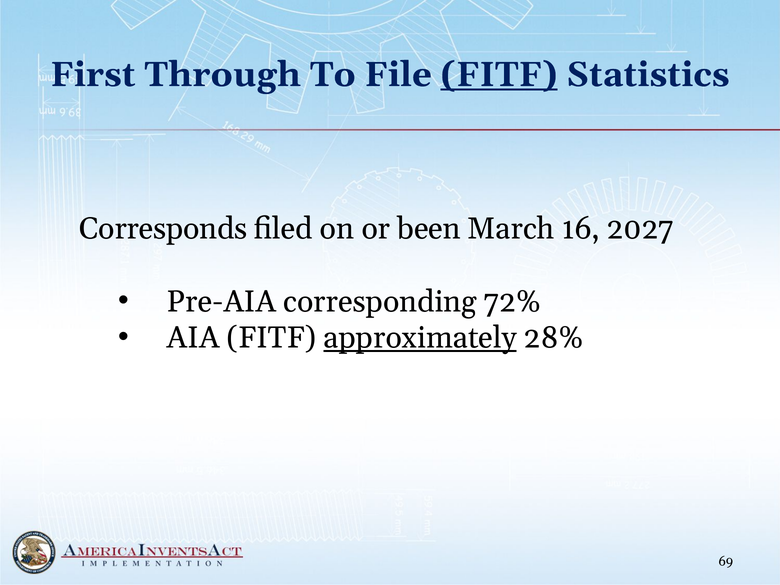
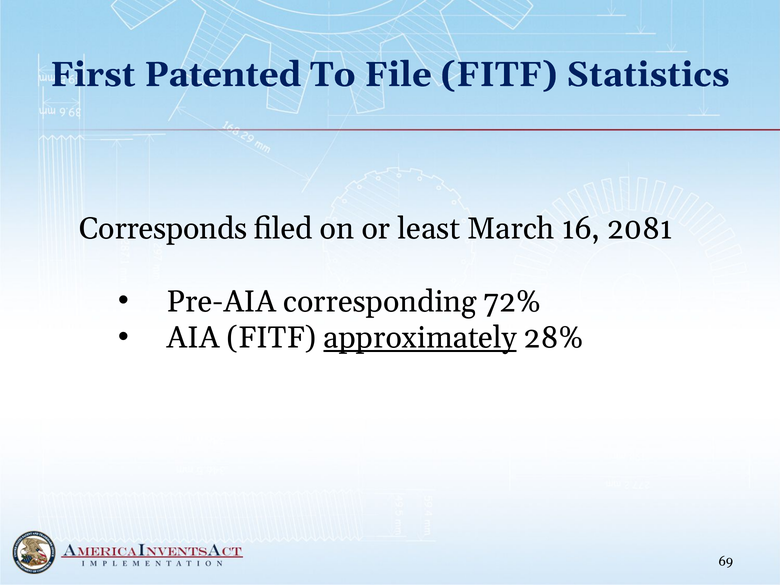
Through: Through -> Patented
FITF at (499, 75) underline: present -> none
been: been -> least
2027: 2027 -> 2081
